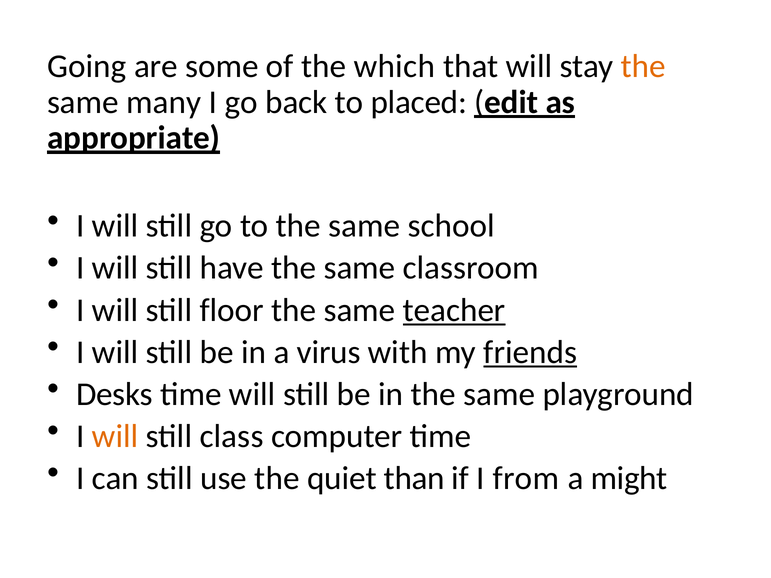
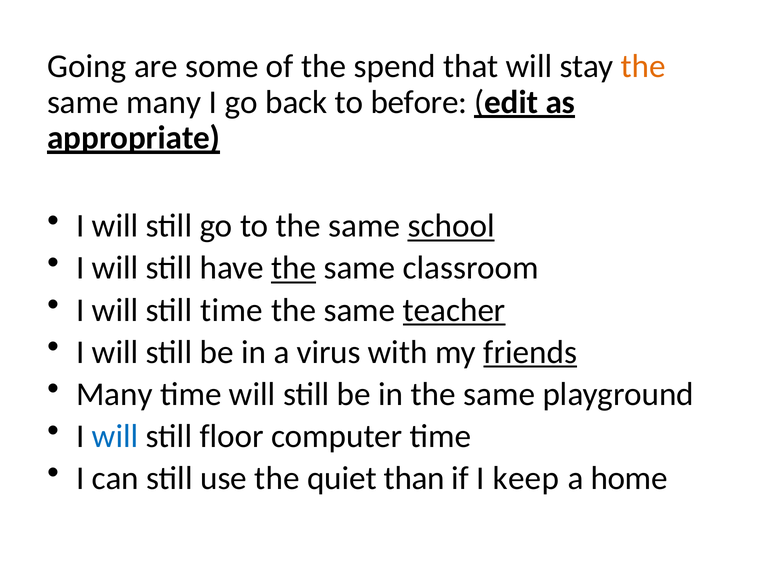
which: which -> spend
placed: placed -> before
school underline: none -> present
the at (294, 268) underline: none -> present
still floor: floor -> time
Desks at (114, 394): Desks -> Many
will at (115, 436) colour: orange -> blue
class: class -> floor
from: from -> keep
might: might -> home
